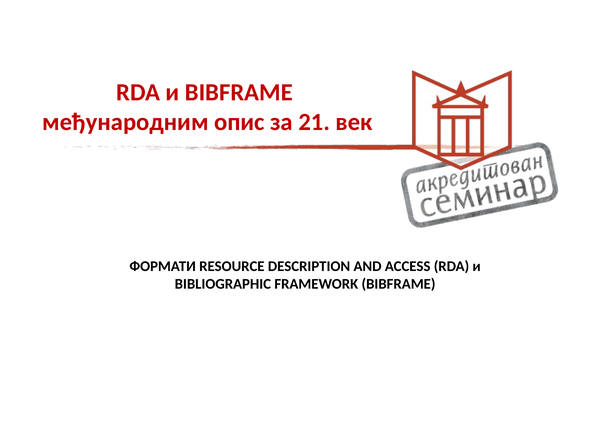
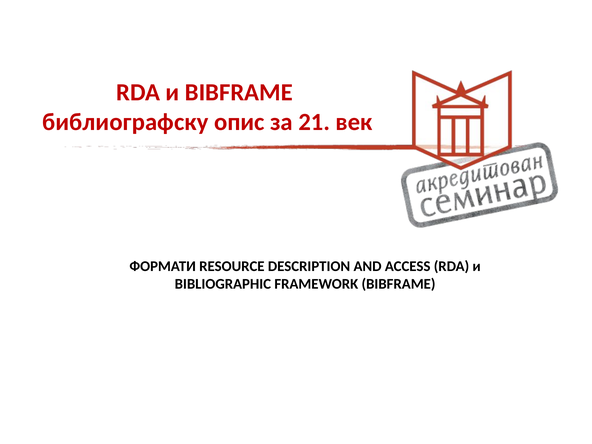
међународним: међународним -> библиографску
